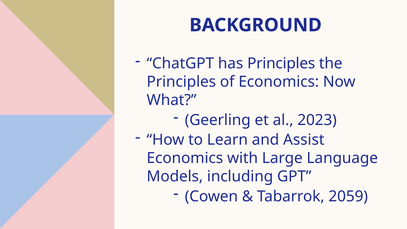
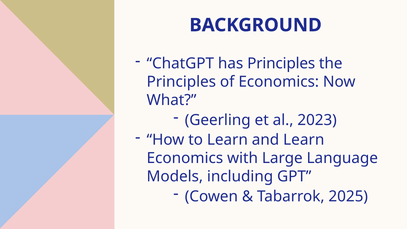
and Assist: Assist -> Learn
2059: 2059 -> 2025
